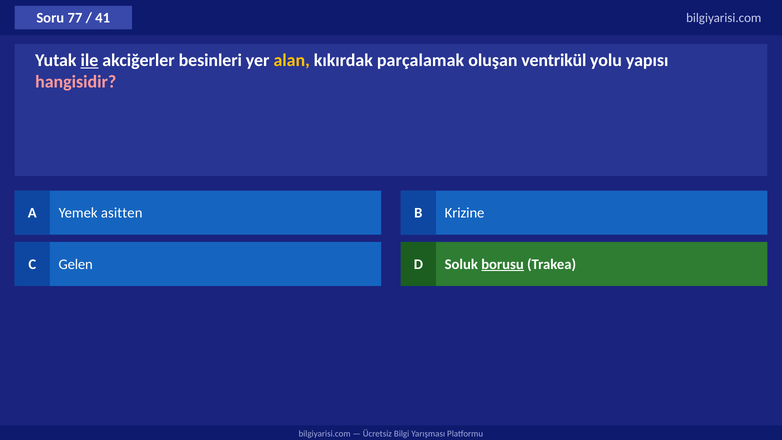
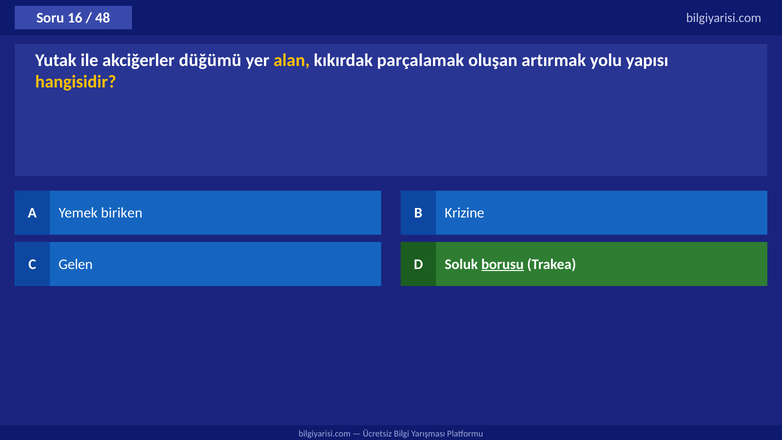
77: 77 -> 16
41: 41 -> 48
ile underline: present -> none
besinleri: besinleri -> düğümü
ventrikül: ventrikül -> artırmak
hangisidir colour: pink -> yellow
asitten: asitten -> biriken
